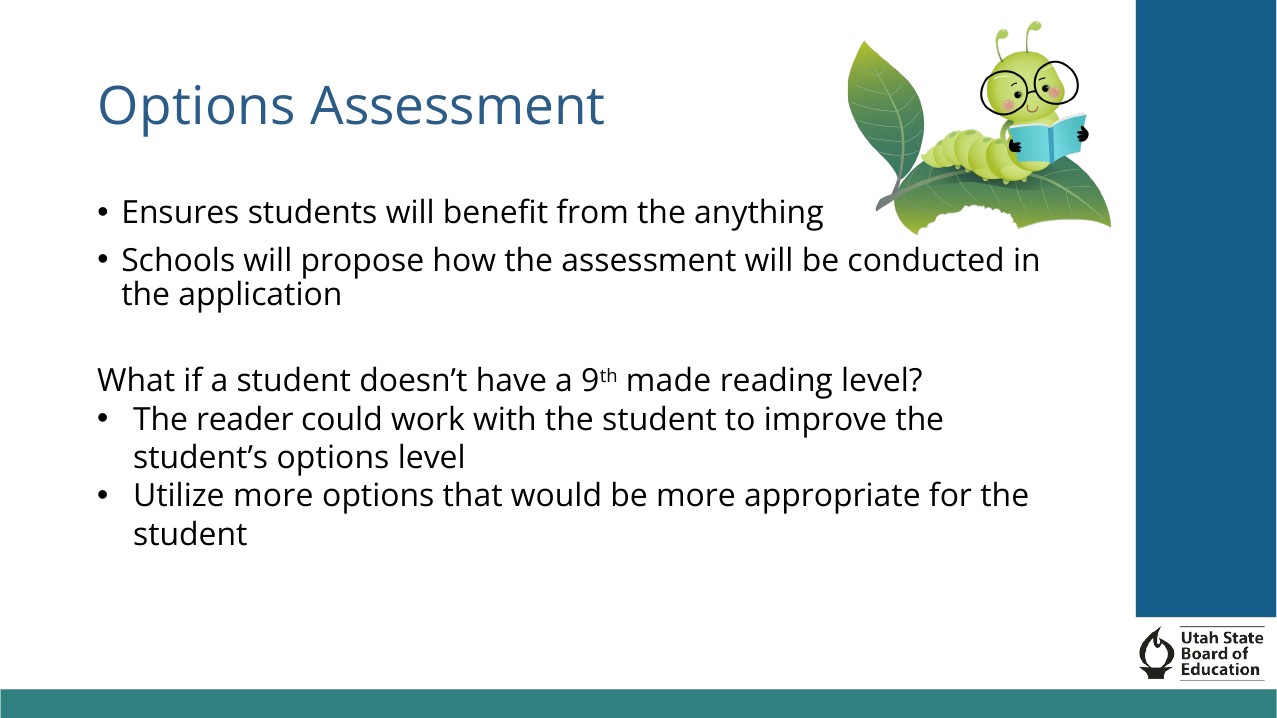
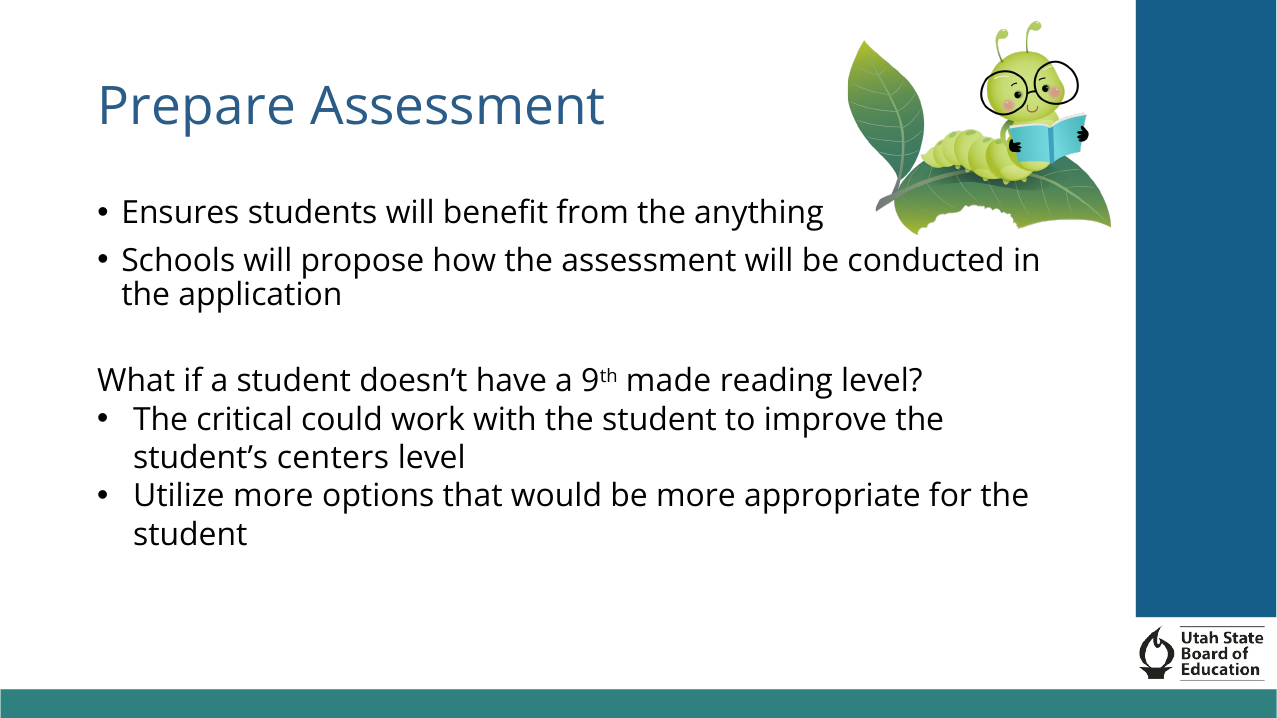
Options at (197, 107): Options -> Prepare
reader: reader -> critical
student’s options: options -> centers
